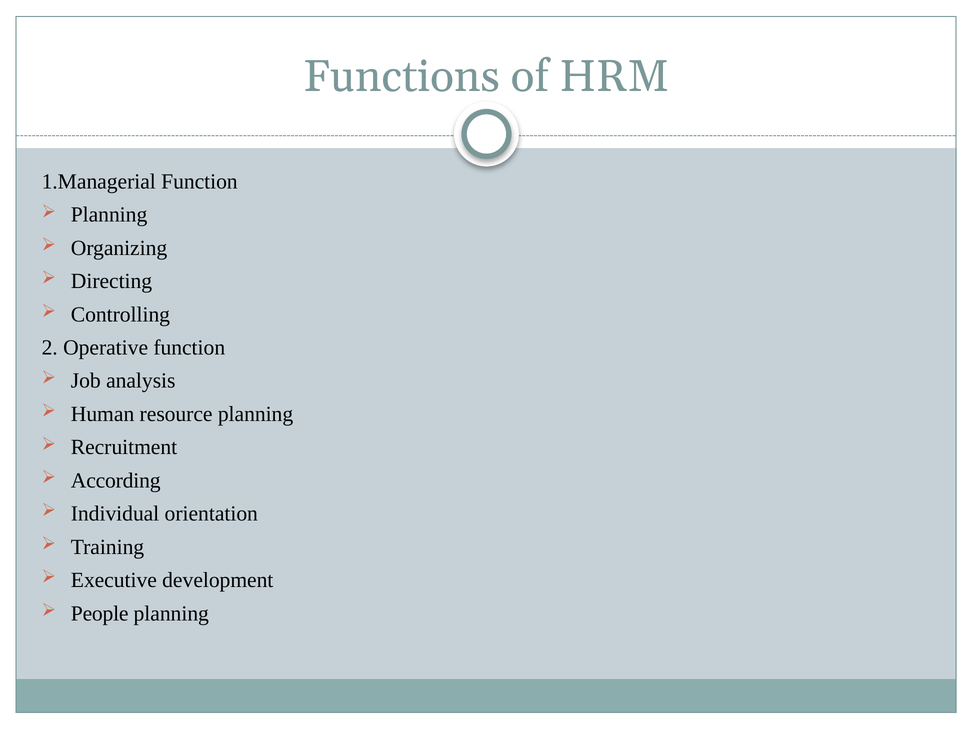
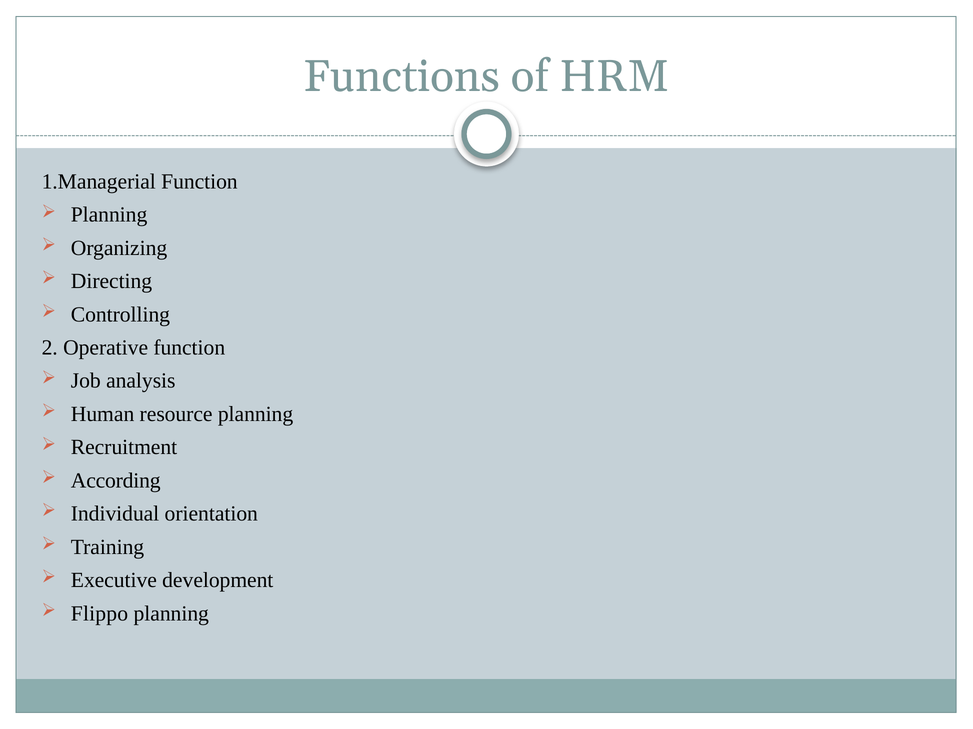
People: People -> Flippo
